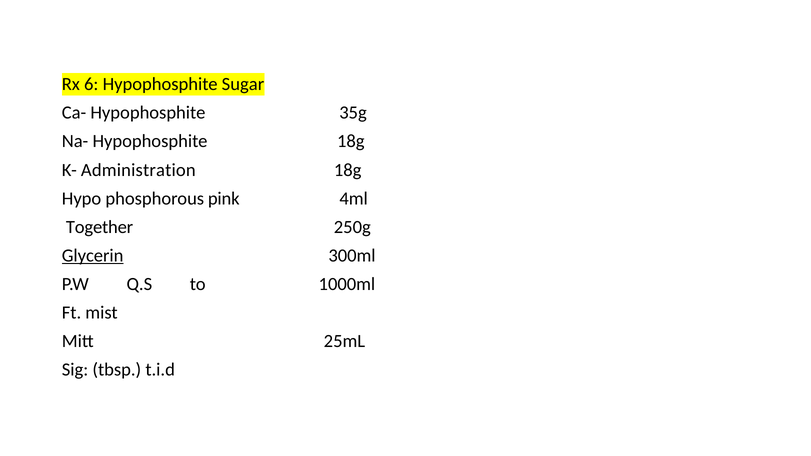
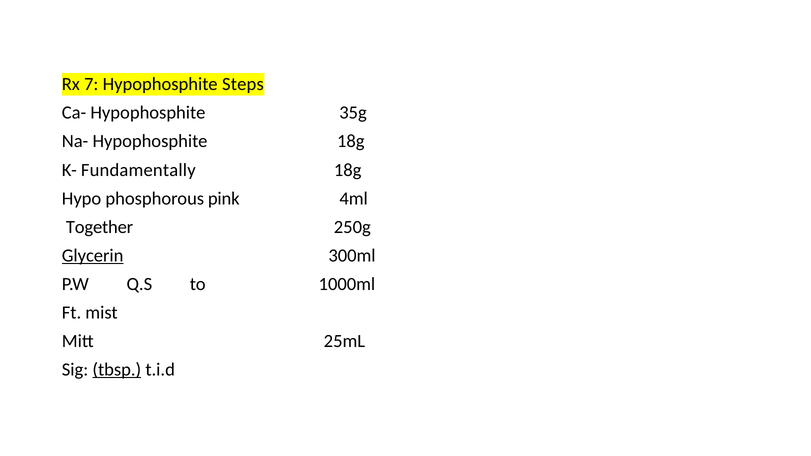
6: 6 -> 7
Sugar: Sugar -> Steps
Administration: Administration -> Fundamentally
tbsp underline: none -> present
